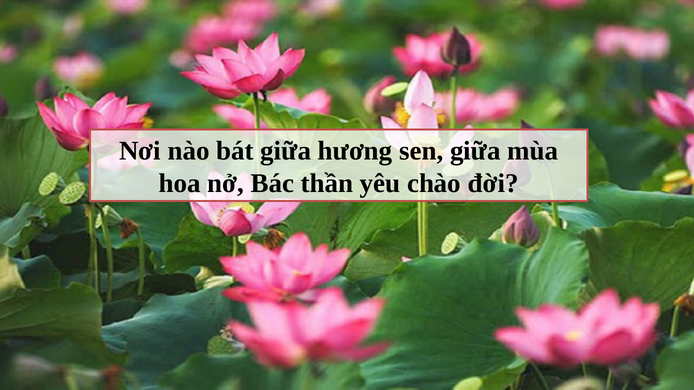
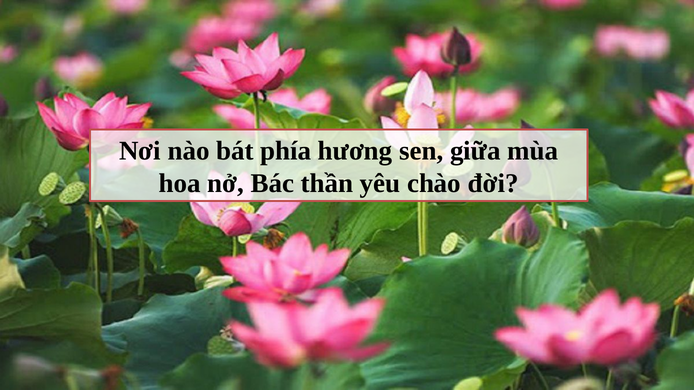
bát giữa: giữa -> phía
